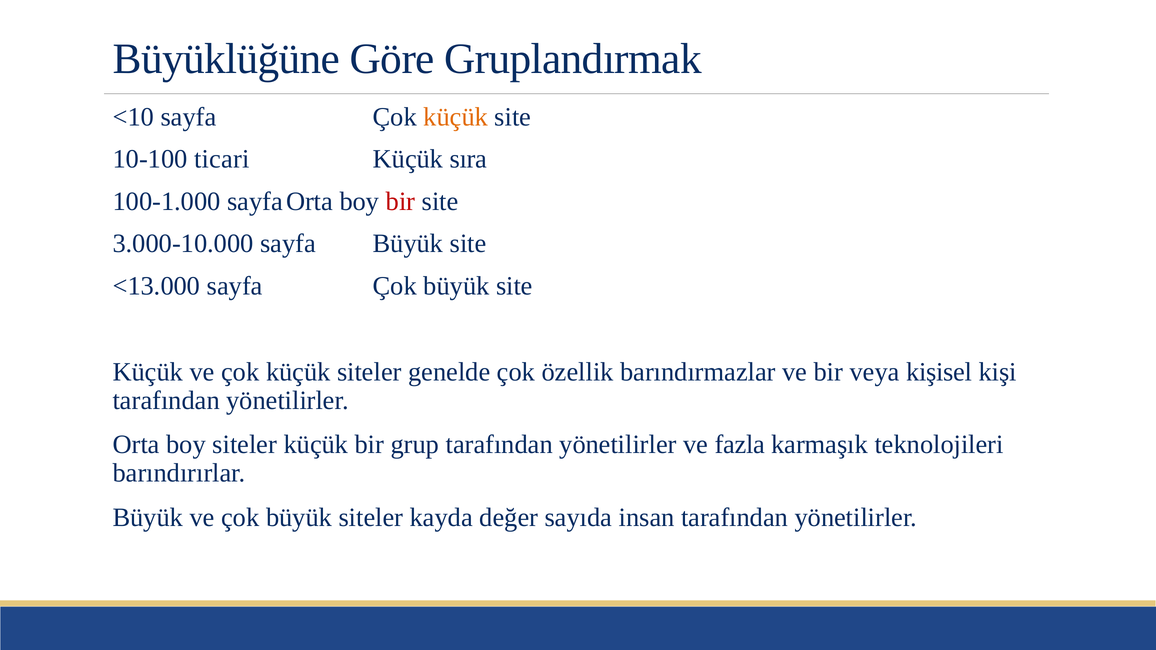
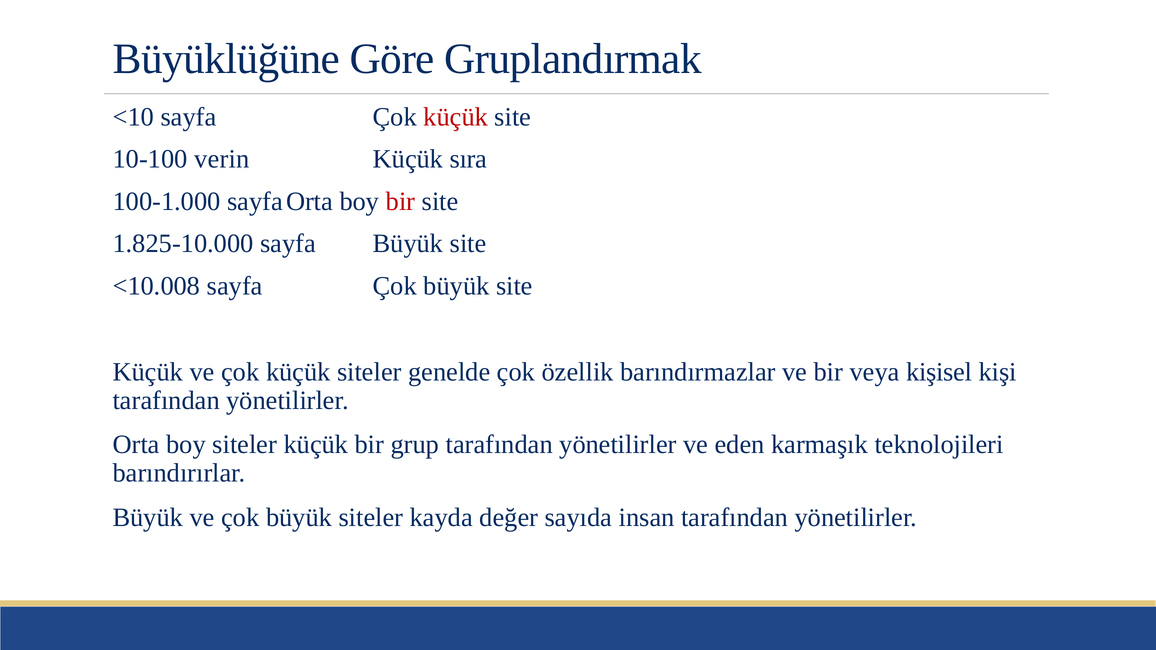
küçük at (456, 117) colour: orange -> red
ticari: ticari -> verin
3.000-10.000: 3.000-10.000 -> 1.825-10.000
<13.000: <13.000 -> <10.008
fazla: fazla -> eden
